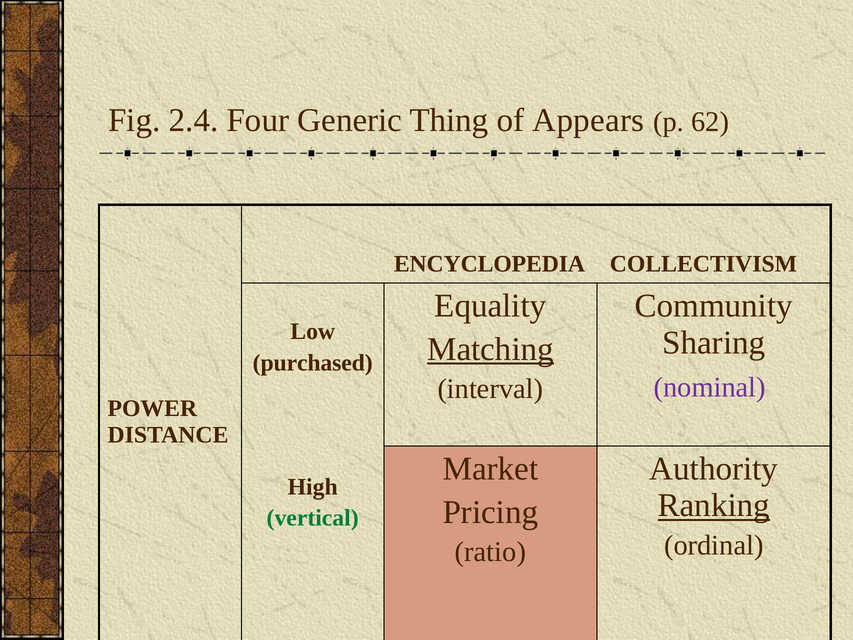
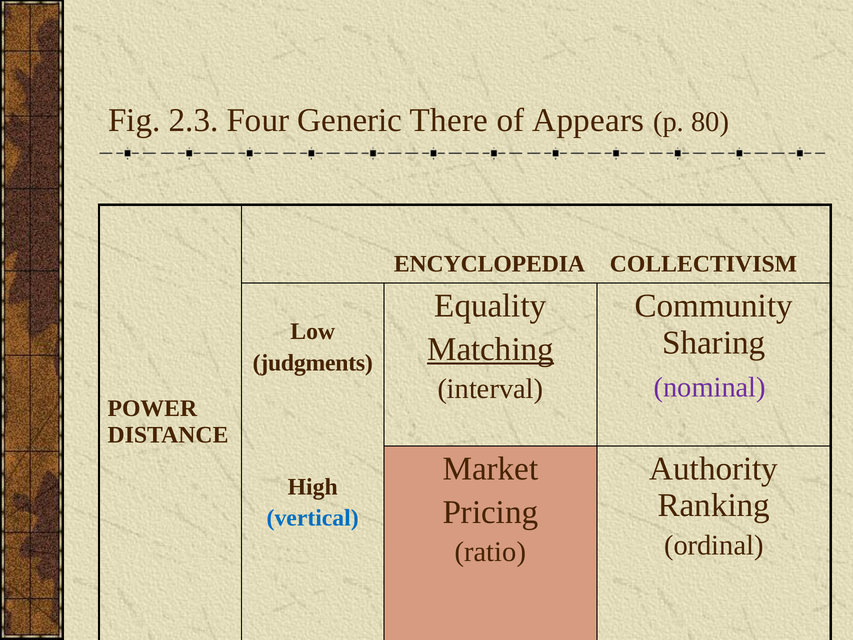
2.4: 2.4 -> 2.3
Thing: Thing -> There
62: 62 -> 80
purchased: purchased -> judgments
Ranking underline: present -> none
vertical colour: green -> blue
